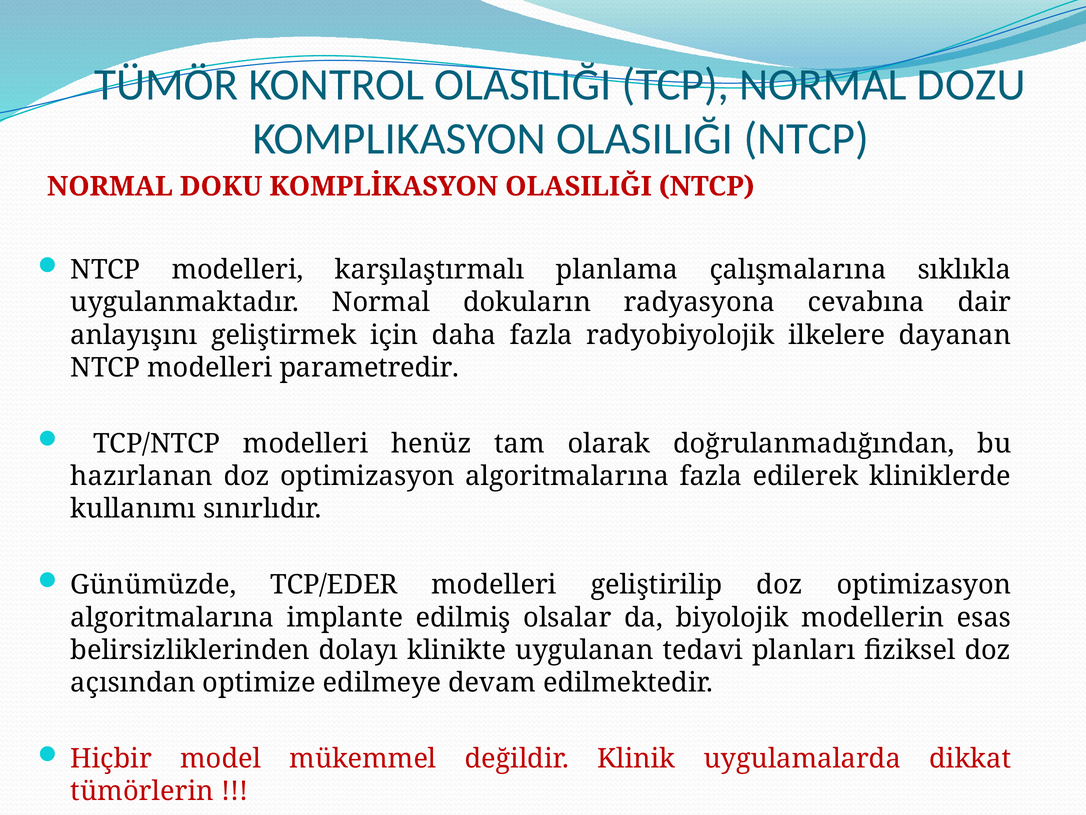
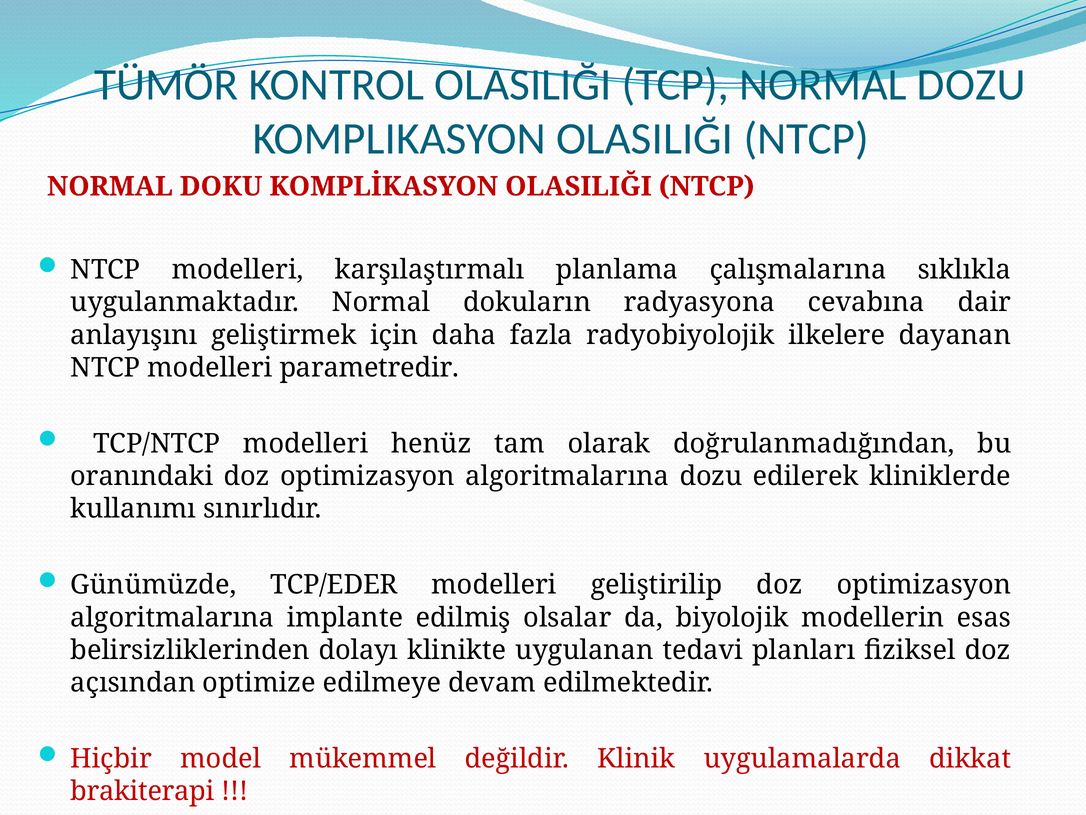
hazırlanan: hazırlanan -> oranındaki
algoritmalarına fazla: fazla -> dozu
tümörlerin: tümörlerin -> brakiterapi
